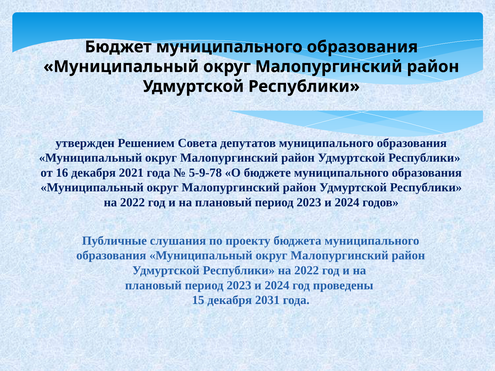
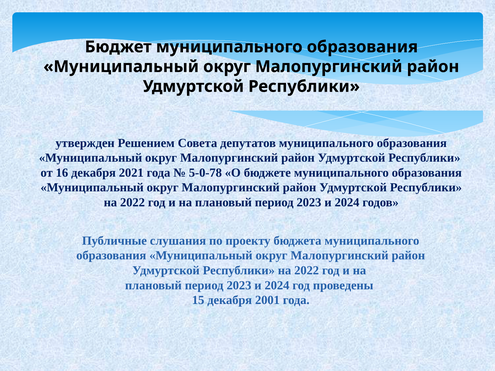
5-9-78: 5-9-78 -> 5-0-78
2031: 2031 -> 2001
